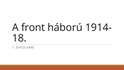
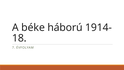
front: front -> béke
